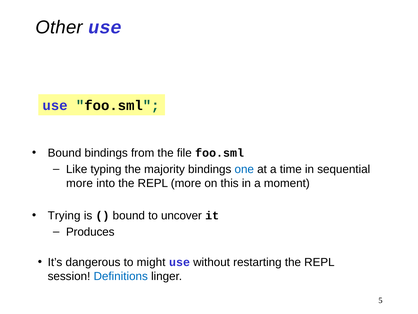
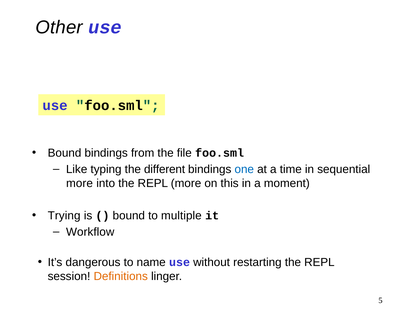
majority: majority -> different
uncover: uncover -> multiple
Produces: Produces -> Workflow
might: might -> name
Definitions colour: blue -> orange
